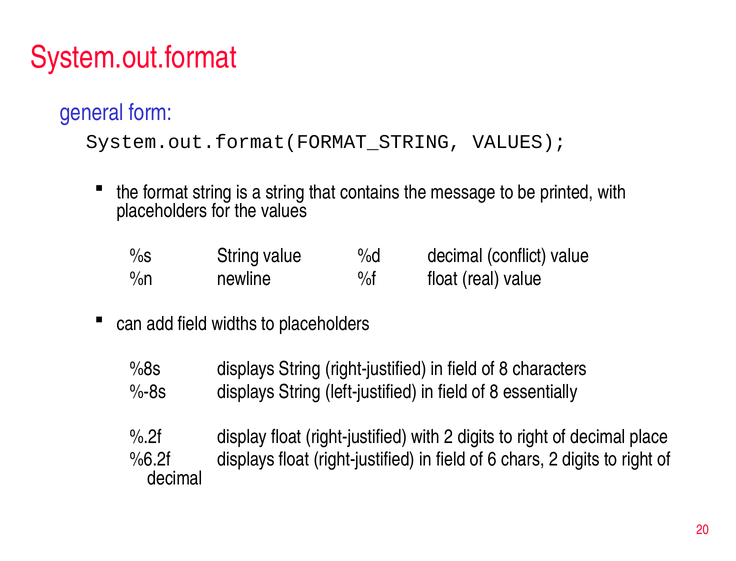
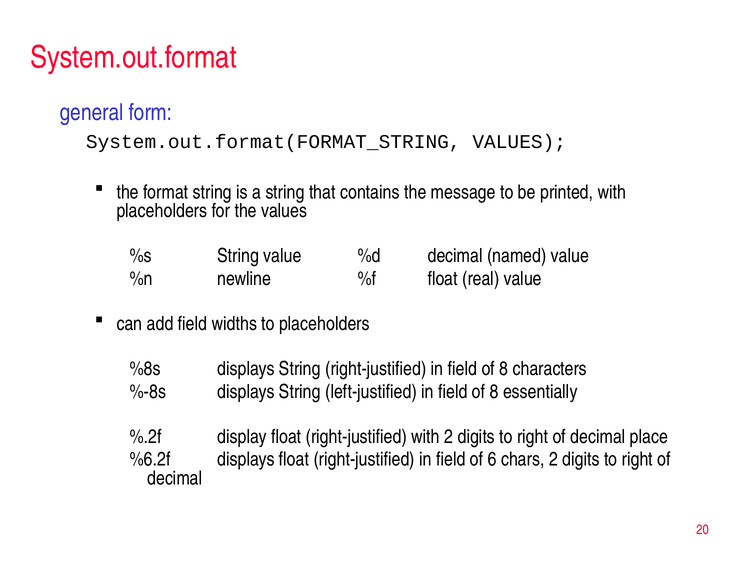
conflict: conflict -> named
